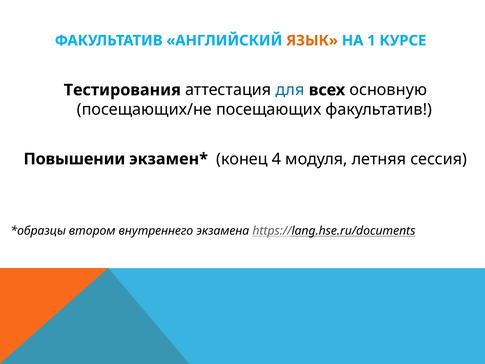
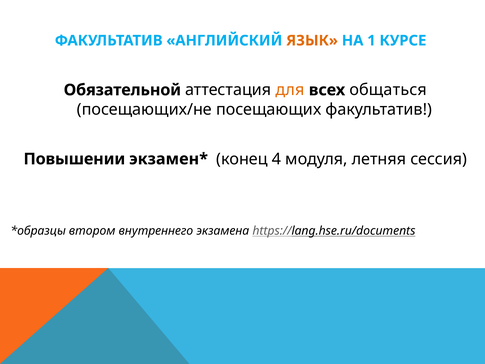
Тестирования: Тестирования -> Обязательной
для colour: blue -> orange
основную: основную -> общаться
